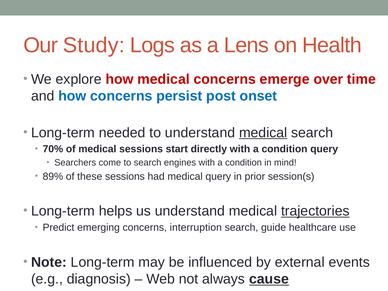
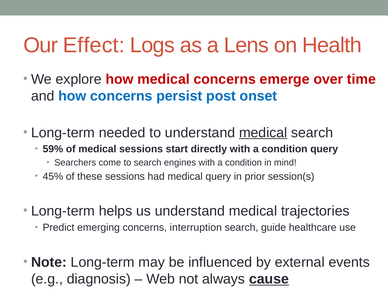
Study: Study -> Effect
70%: 70% -> 59%
89%: 89% -> 45%
trajectories underline: present -> none
